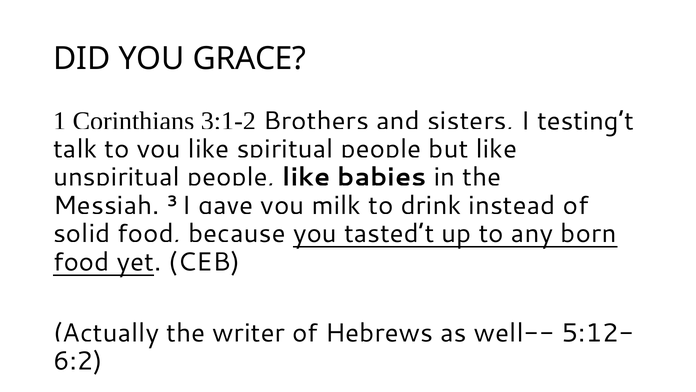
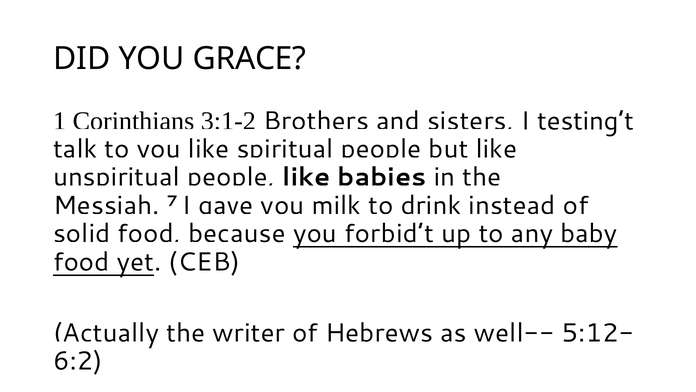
3: 3 -> 7
tasted’t: tasted’t -> forbid’t
born: born -> baby
